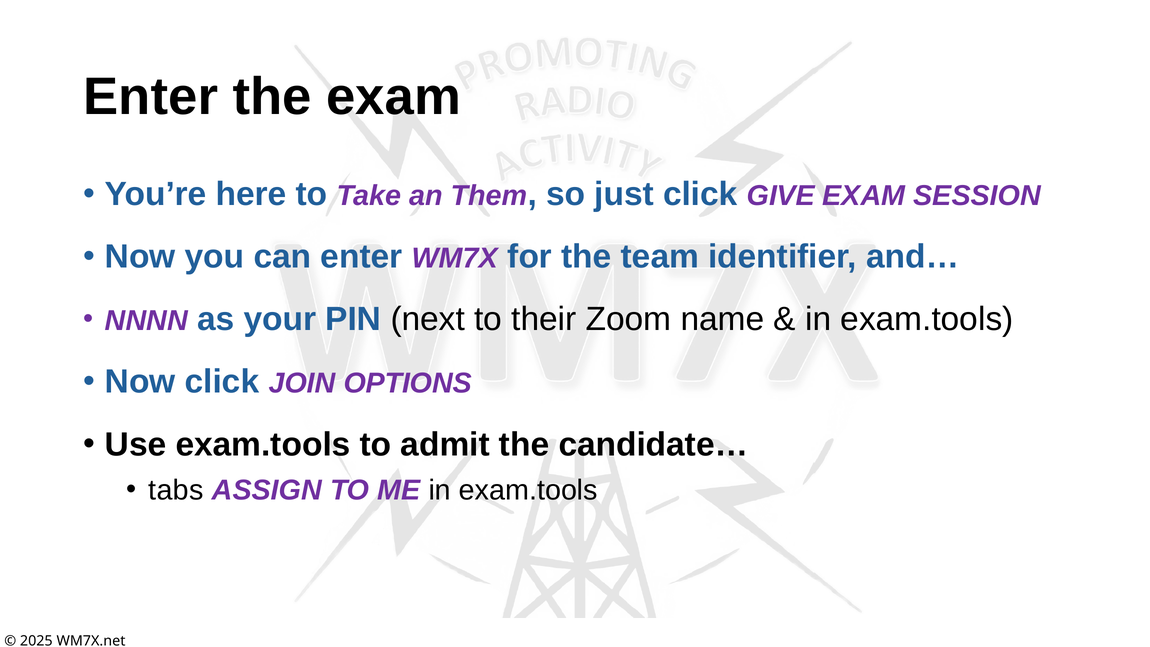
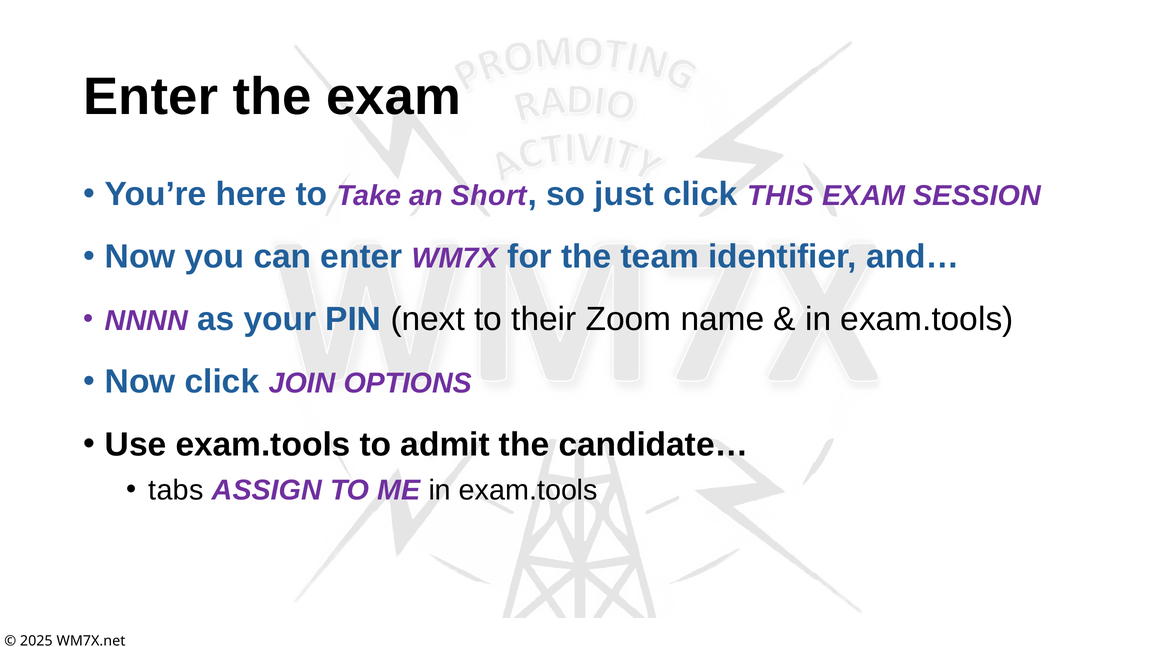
Them: Them -> Short
GIVE: GIVE -> THIS
